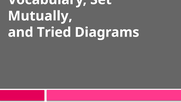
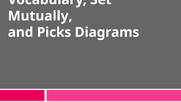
Tried: Tried -> Picks
